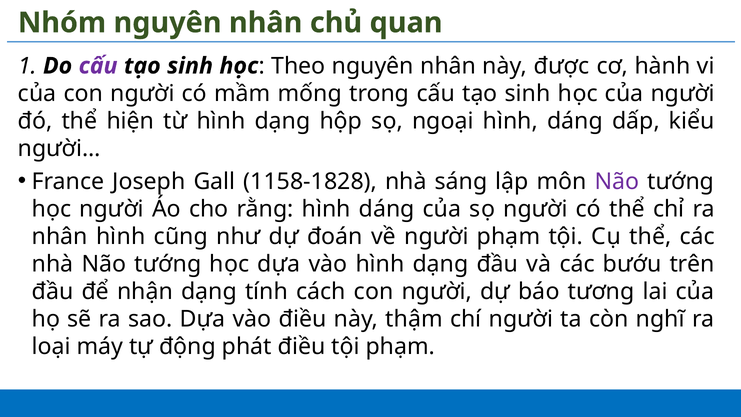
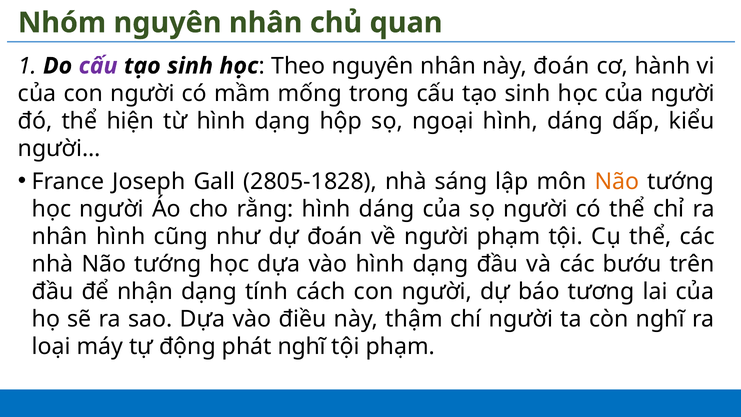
này được: được -> đoán
1158-1828: 1158-1828 -> 2805-1828
Não at (617, 181) colour: purple -> orange
phát điều: điều -> nghĩ
